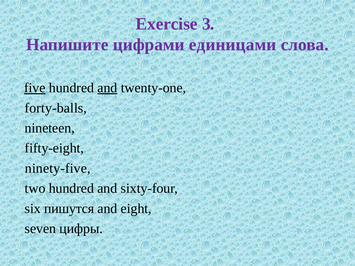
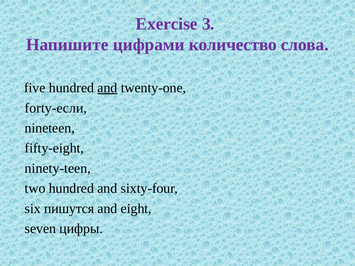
единицами: единицами -> количество
five underline: present -> none
forty-balls: forty-balls -> forty-если
ninety-five: ninety-five -> ninety-teen
